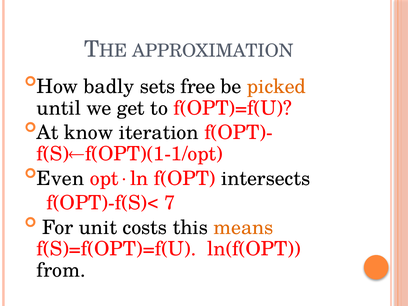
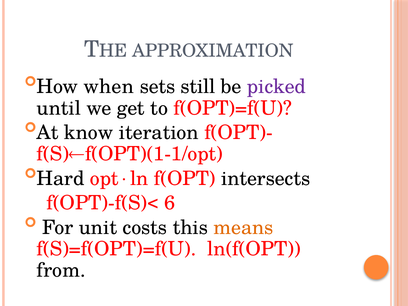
badly: badly -> when
free: free -> still
picked colour: orange -> purple
Even: Even -> Hard
7: 7 -> 6
